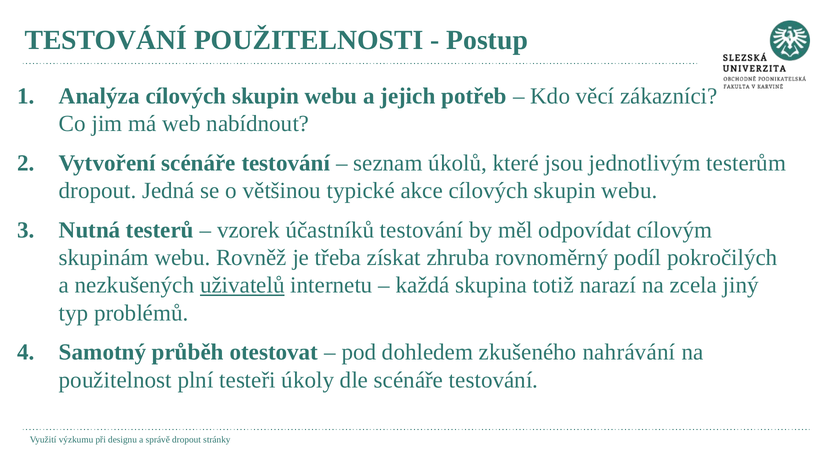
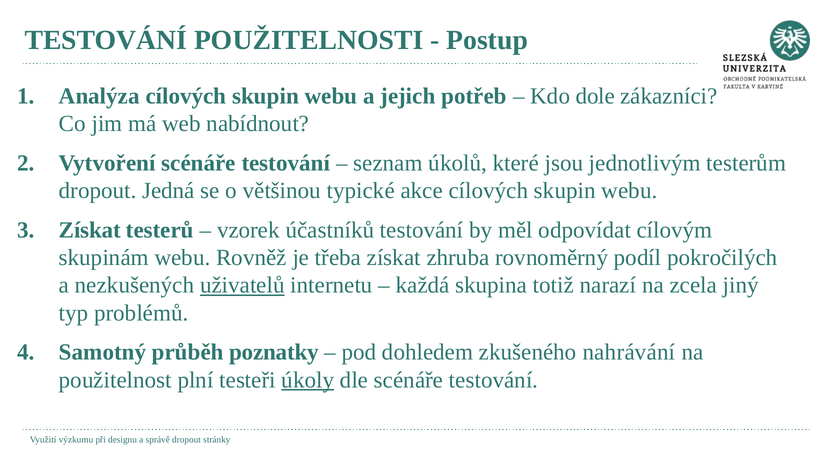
věcí: věcí -> dole
Nutná at (90, 230): Nutná -> Získat
otestovat: otestovat -> poznatky
úkoly underline: none -> present
